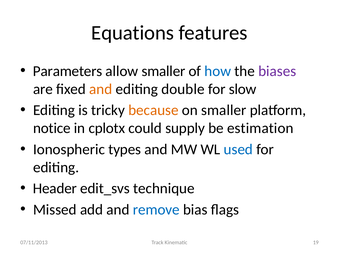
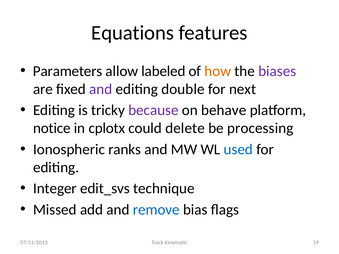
allow smaller: smaller -> labeled
how colour: blue -> orange
and at (101, 89) colour: orange -> purple
slow: slow -> next
because colour: orange -> purple
on smaller: smaller -> behave
supply: supply -> delete
estimation: estimation -> processing
types: types -> ranks
Header: Header -> Integer
